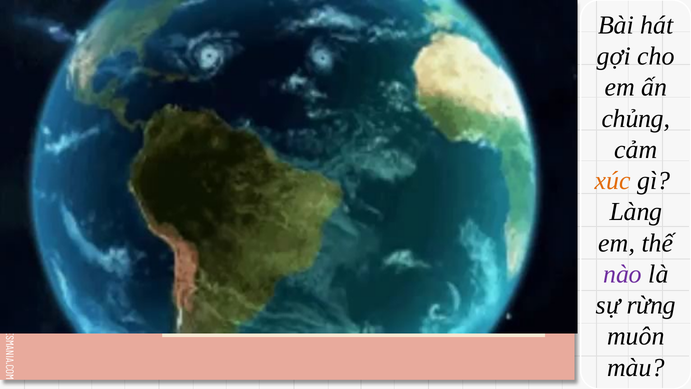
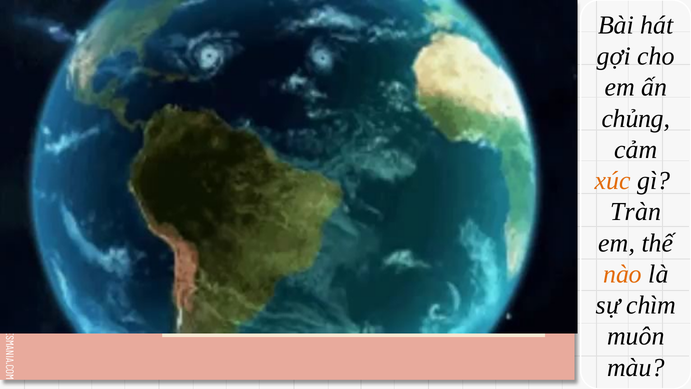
Làng: Làng -> Tràn
nào colour: purple -> orange
rừng: rừng -> chìm
